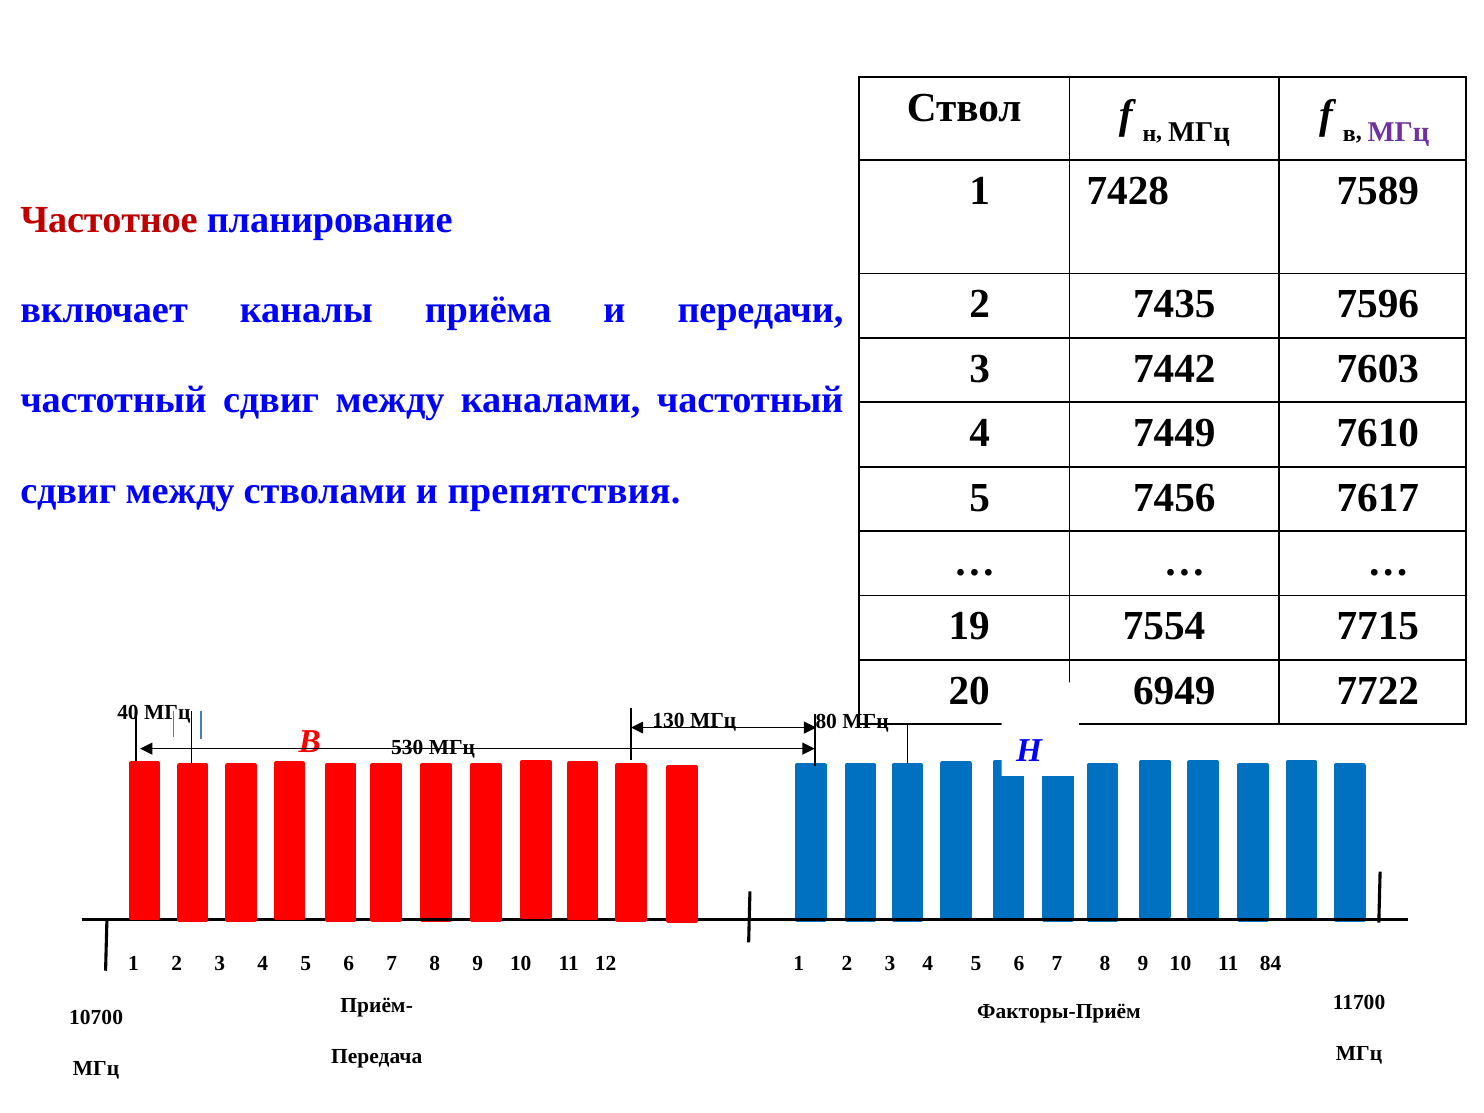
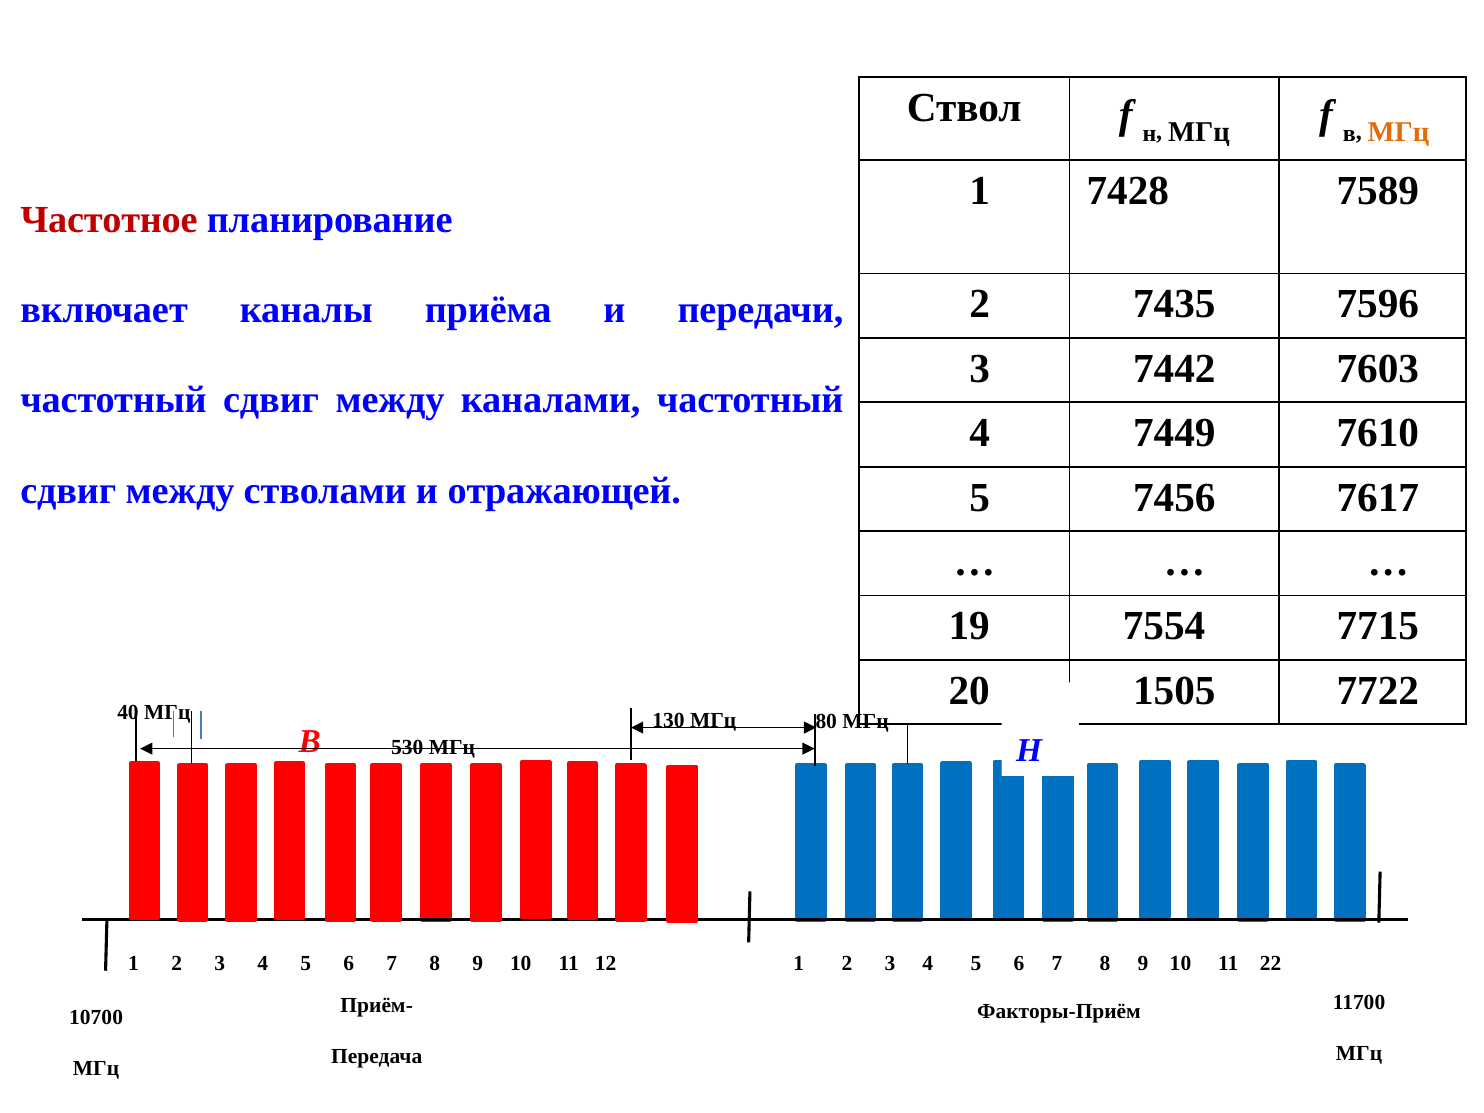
МГц at (1399, 132) colour: purple -> orange
препятствия: препятствия -> отражающей
6949: 6949 -> 1505
84: 84 -> 22
